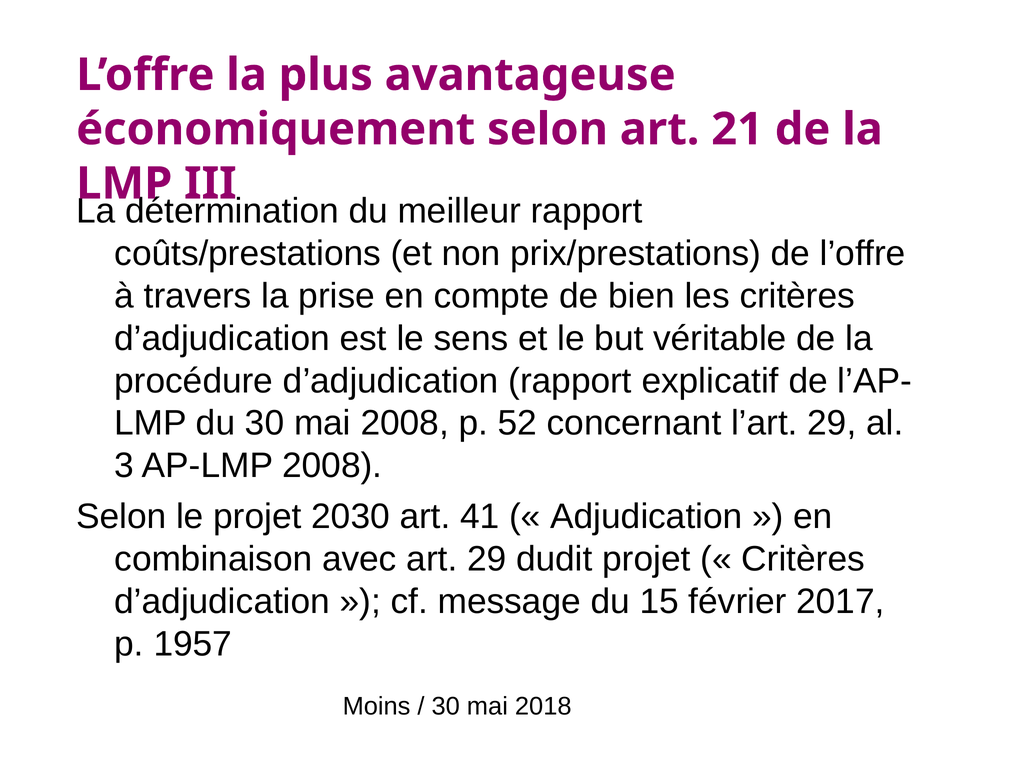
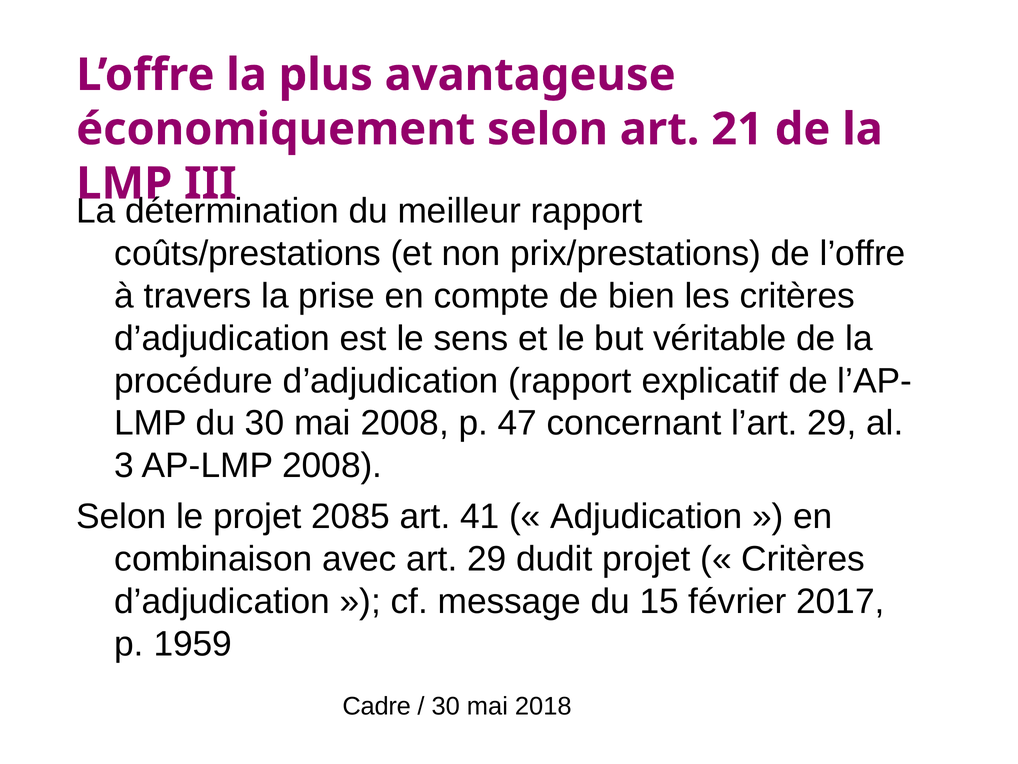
52: 52 -> 47
2030: 2030 -> 2085
1957: 1957 -> 1959
Moins: Moins -> Cadre
